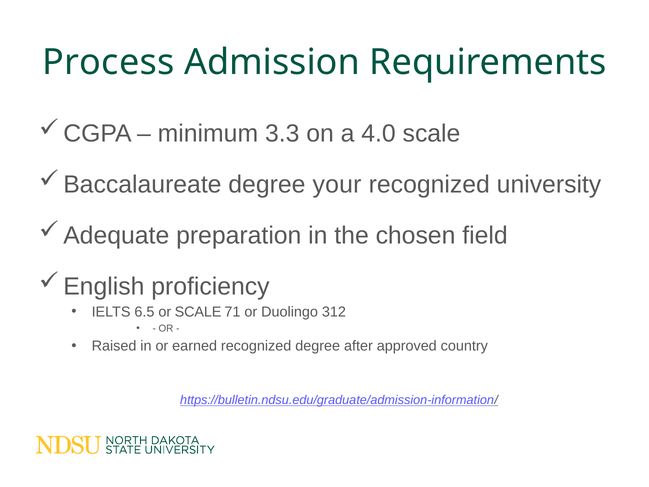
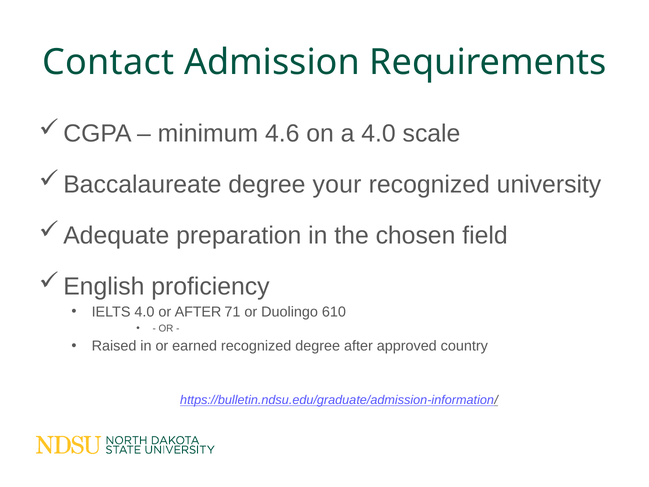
Process: Process -> Contact
3.3: 3.3 -> 4.6
IELTS 6.5: 6.5 -> 4.0
or SCALE: SCALE -> AFTER
312: 312 -> 610
